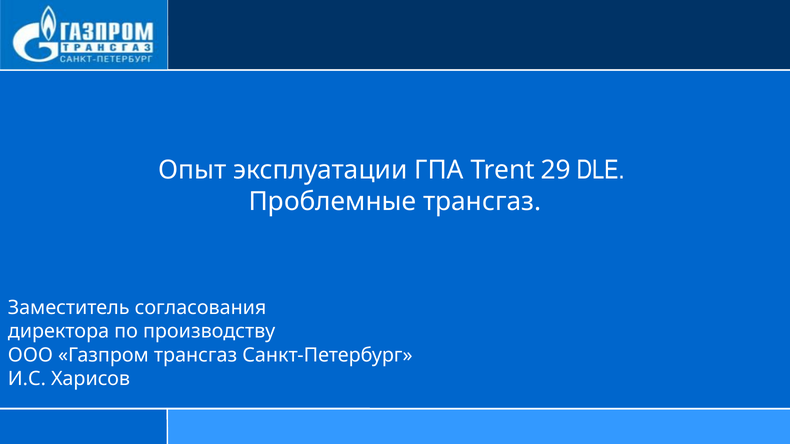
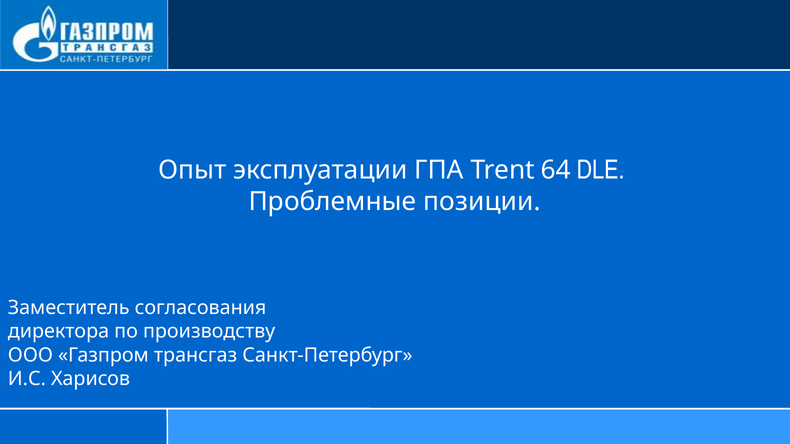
29: 29 -> 64
Проблемные трансгаз: трансгаз -> позиции
